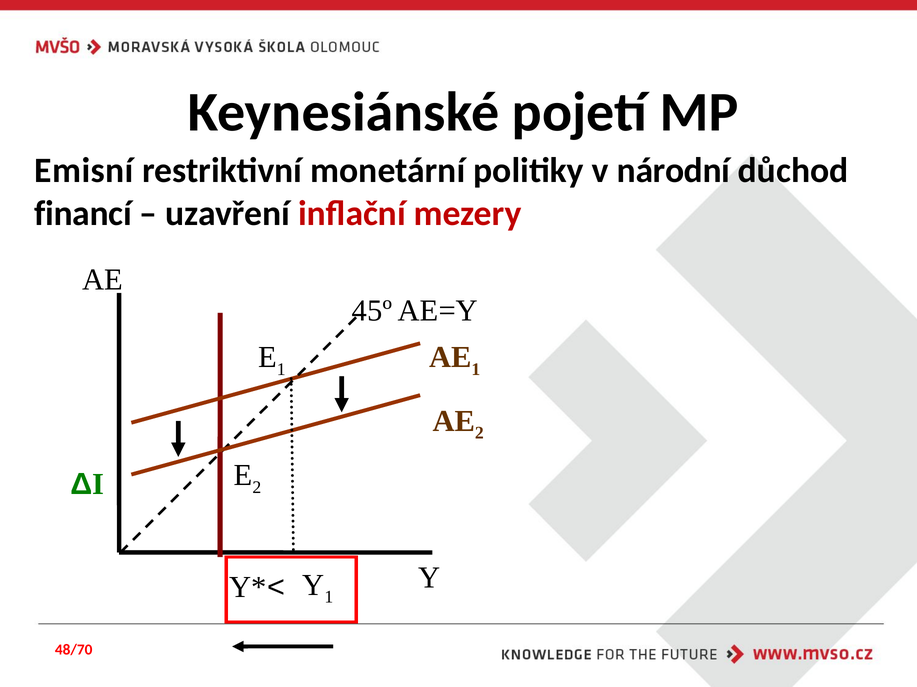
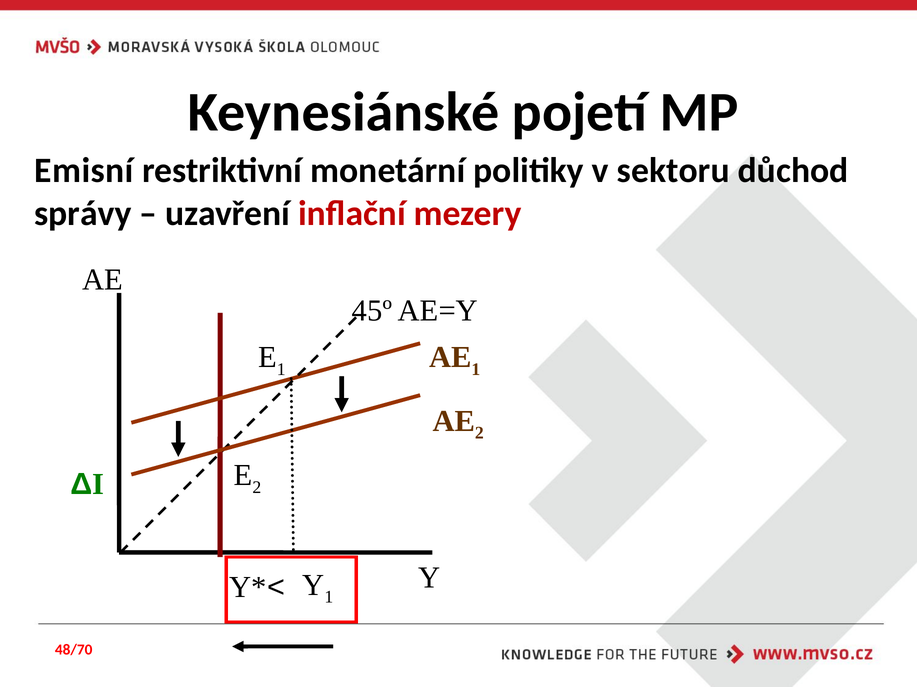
národní: národní -> sektoru
financí: financí -> správy
